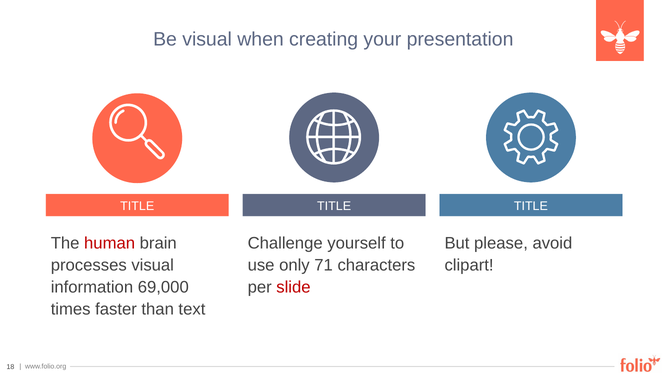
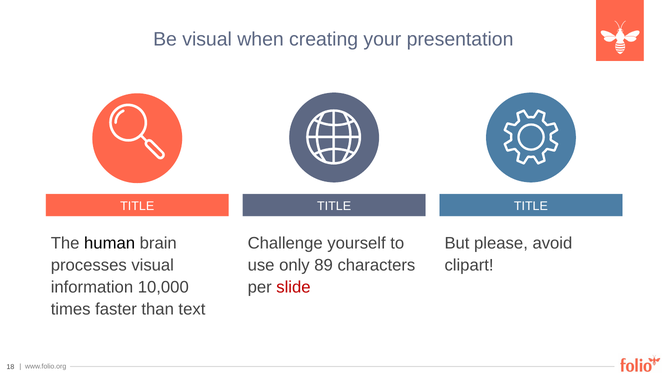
human colour: red -> black
71: 71 -> 89
69,000: 69,000 -> 10,000
